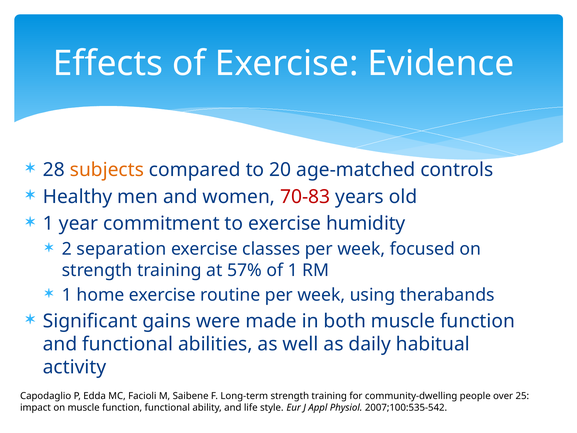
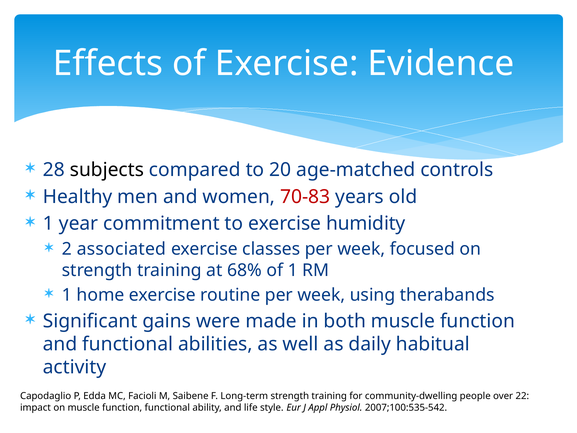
subjects colour: orange -> black
separation: separation -> associated
57%: 57% -> 68%
25: 25 -> 22
